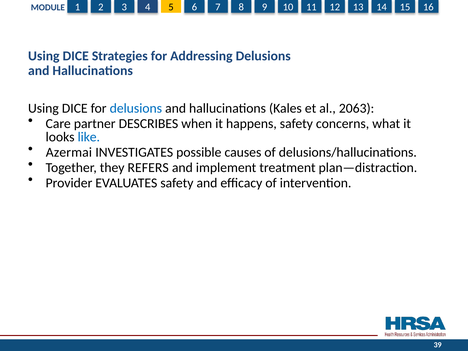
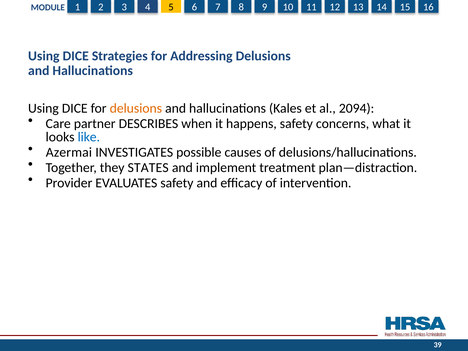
delusions at (136, 108) colour: blue -> orange
2063: 2063 -> 2094
REFERS: REFERS -> STATES
